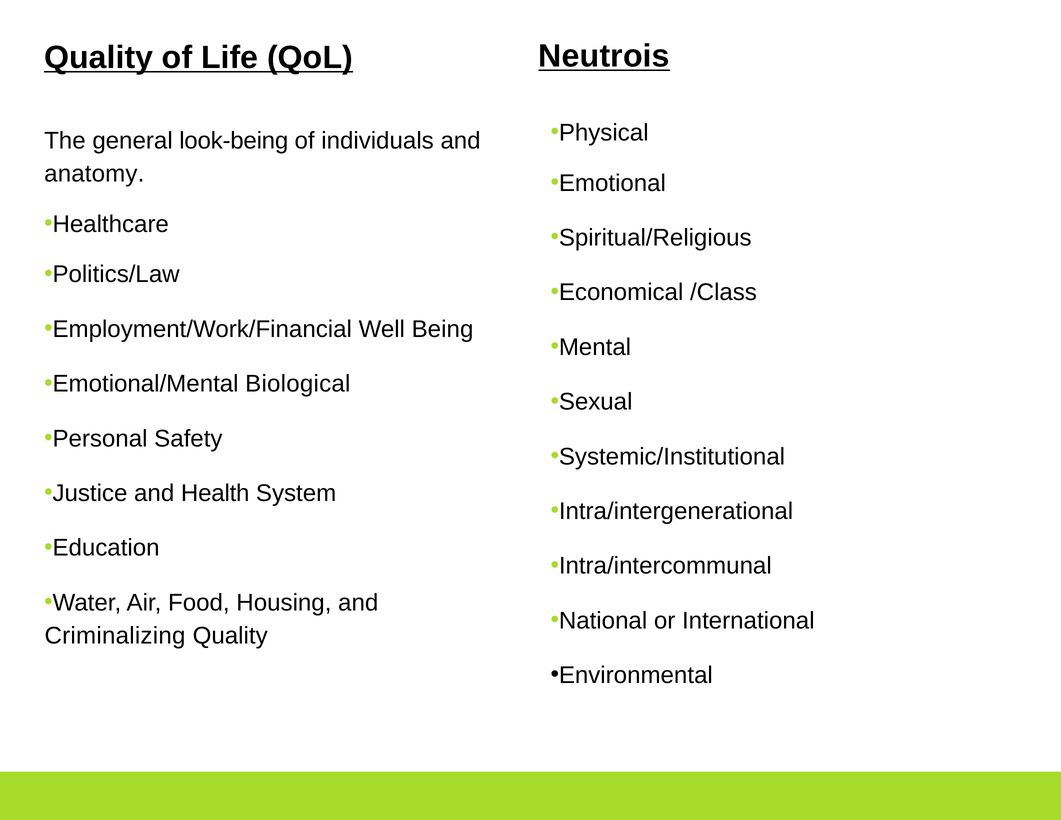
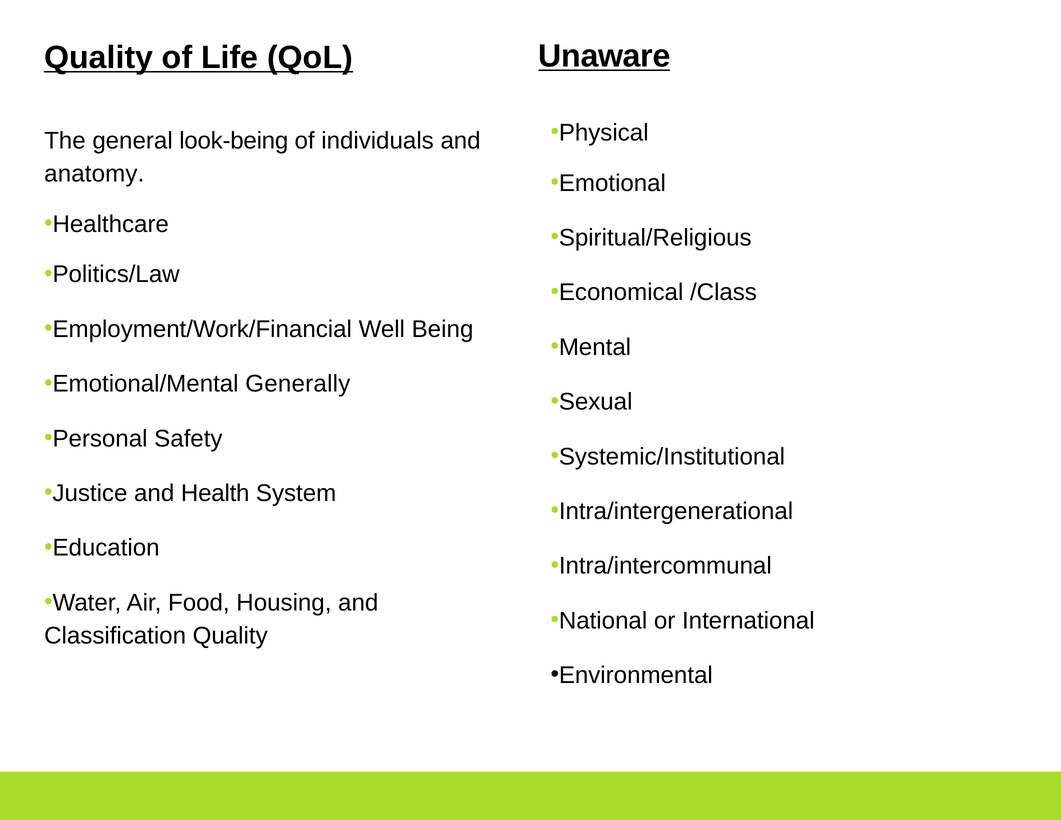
Neutrois: Neutrois -> Unaware
Biological: Biological -> Generally
Criminalizing: Criminalizing -> Classification
